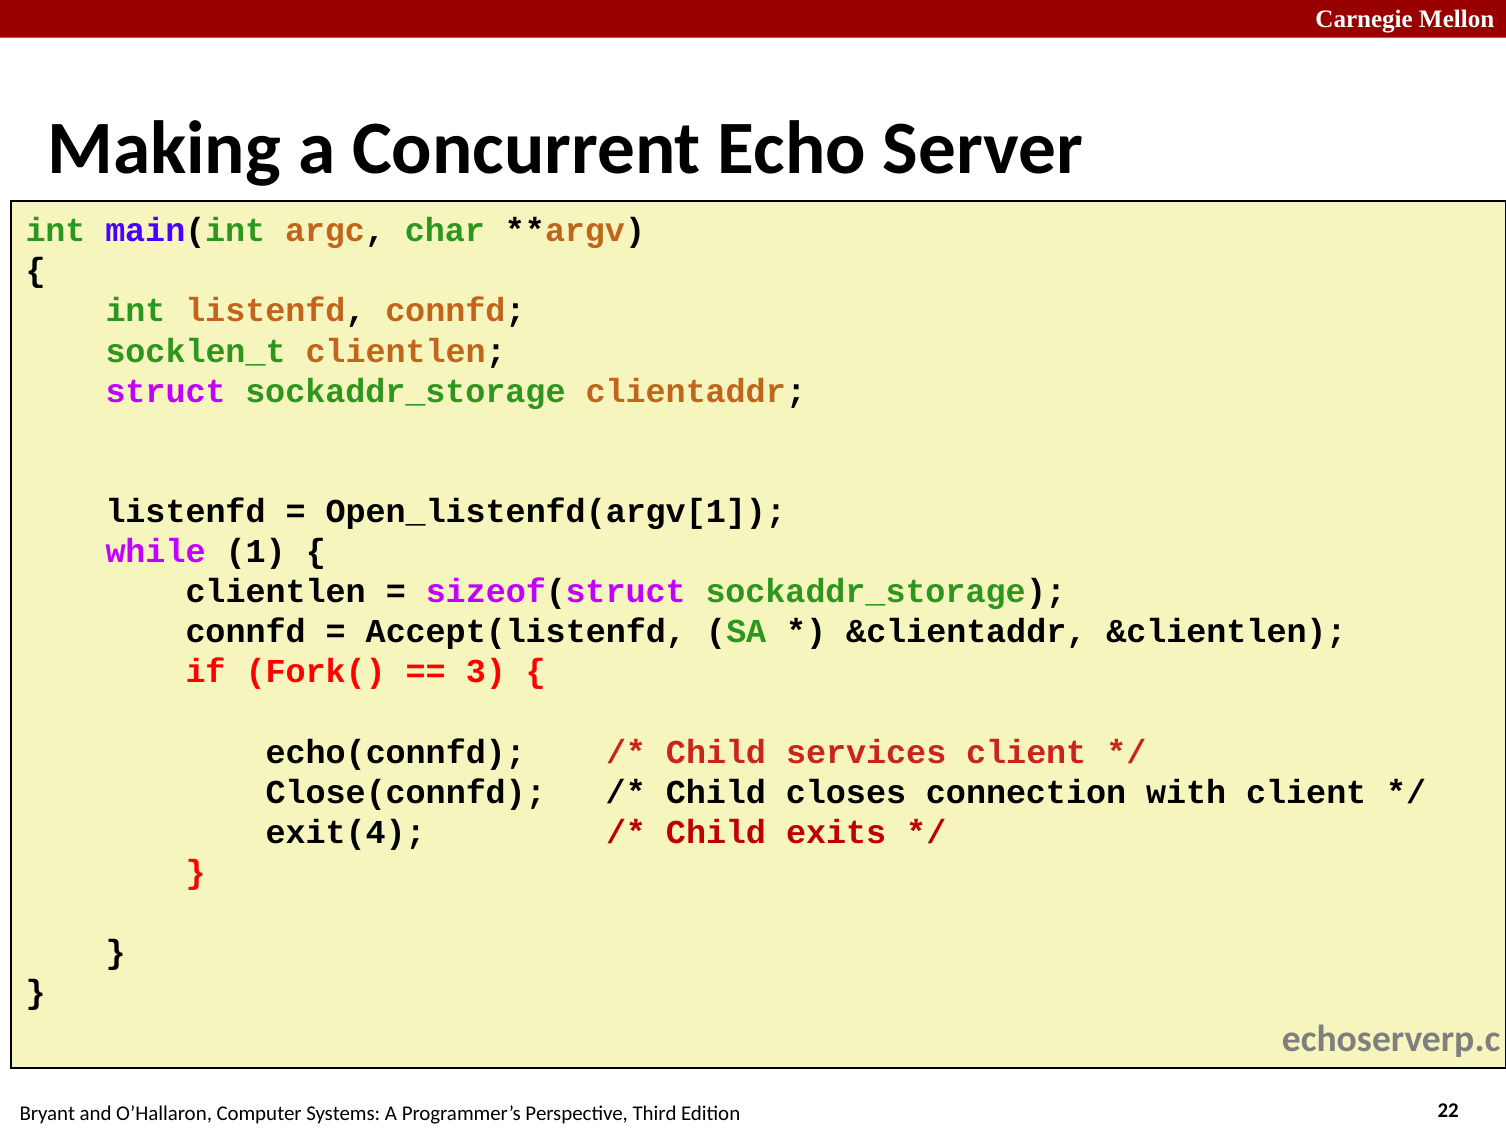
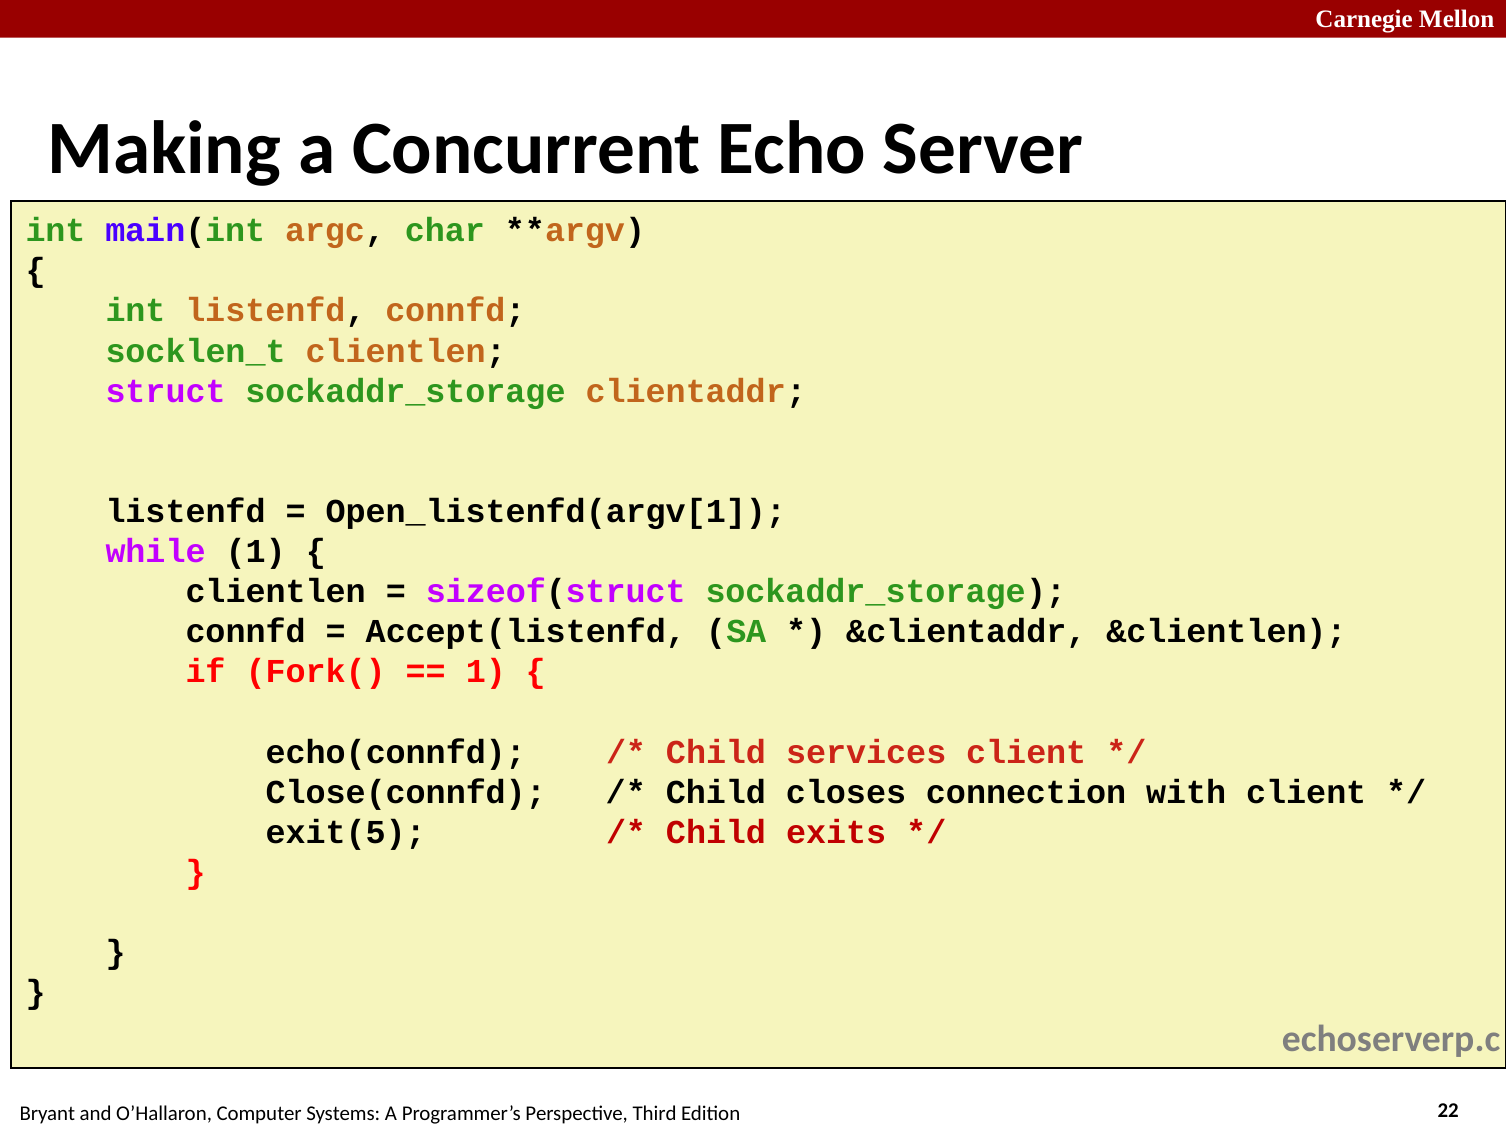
3 at (486, 671): 3 -> 1
exit(4: exit(4 -> exit(5
